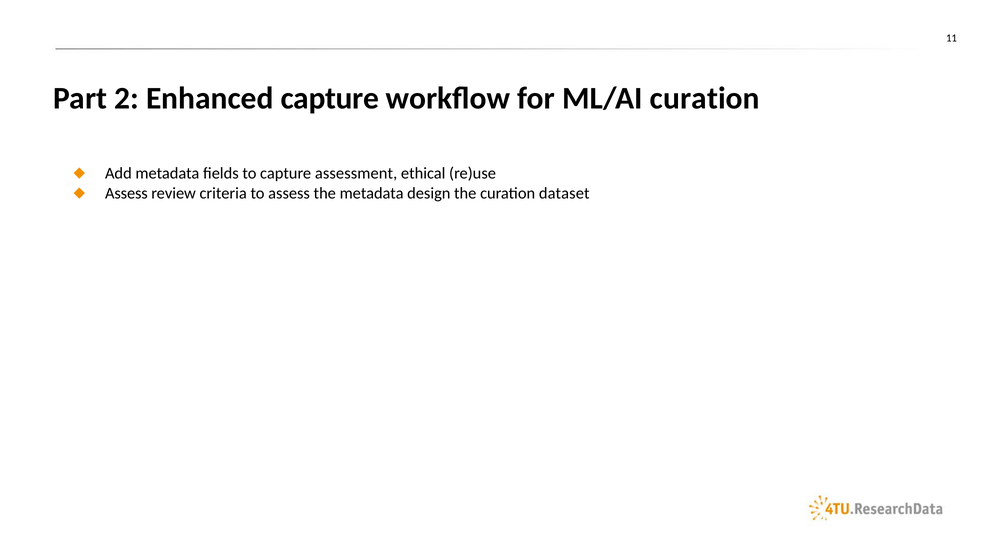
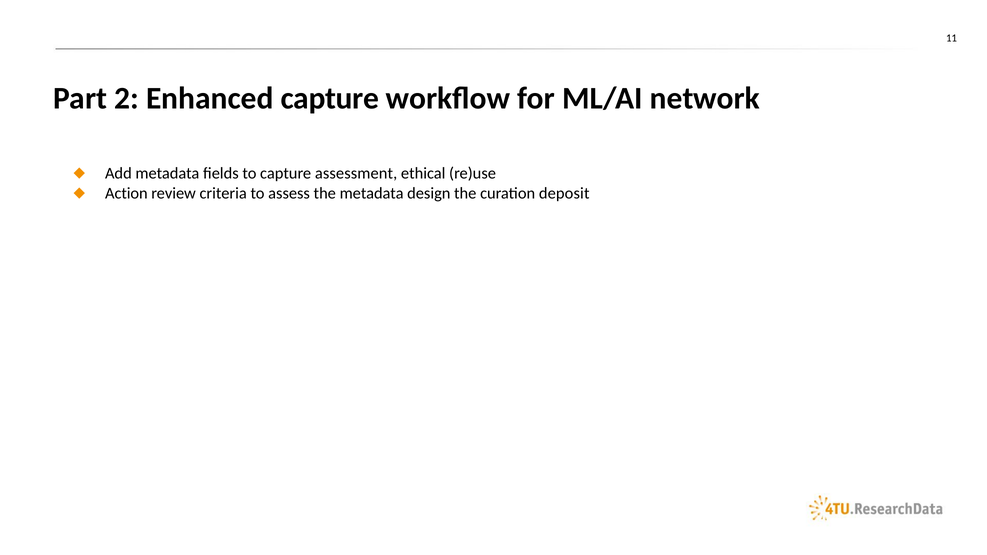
ML/AI curation: curation -> network
Assess at (126, 193): Assess -> Action
dataset: dataset -> deposit
